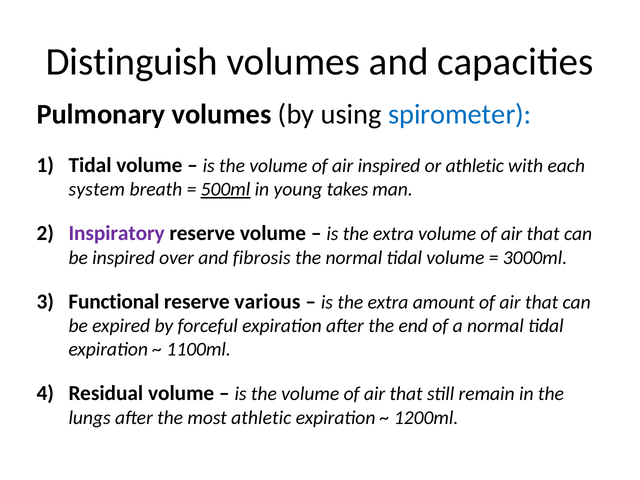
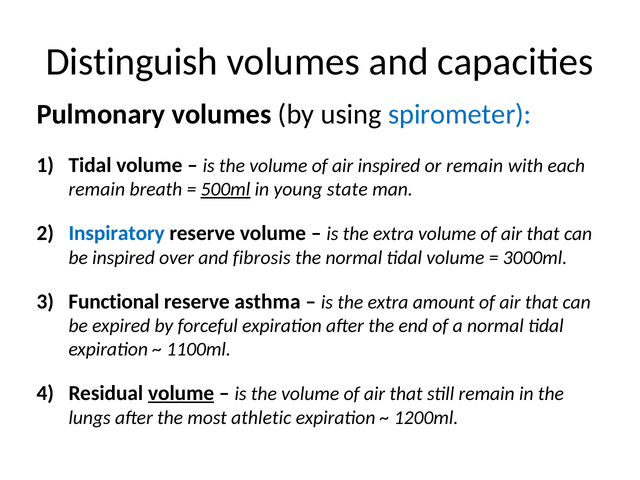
or athletic: athletic -> remain
system at (97, 189): system -> remain
takes: takes -> state
Inspiratory colour: purple -> blue
various: various -> asthma
volume at (181, 393) underline: none -> present
